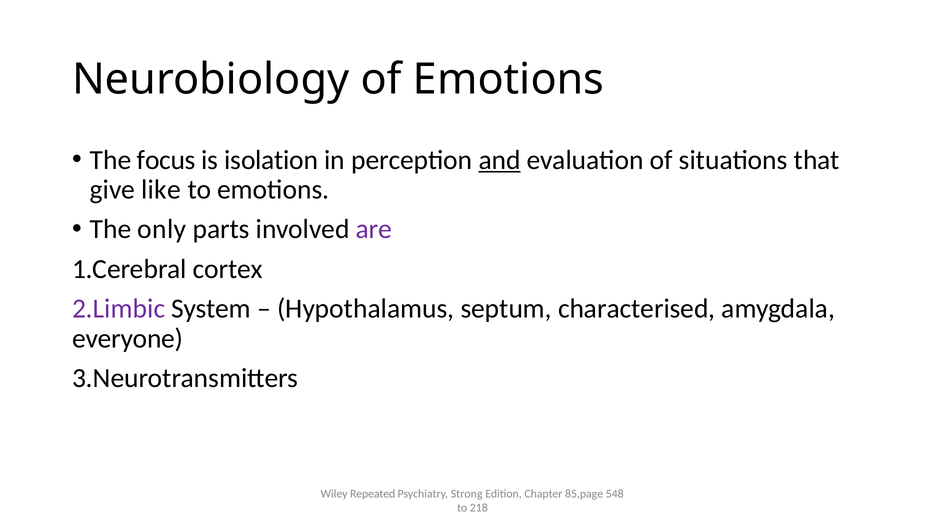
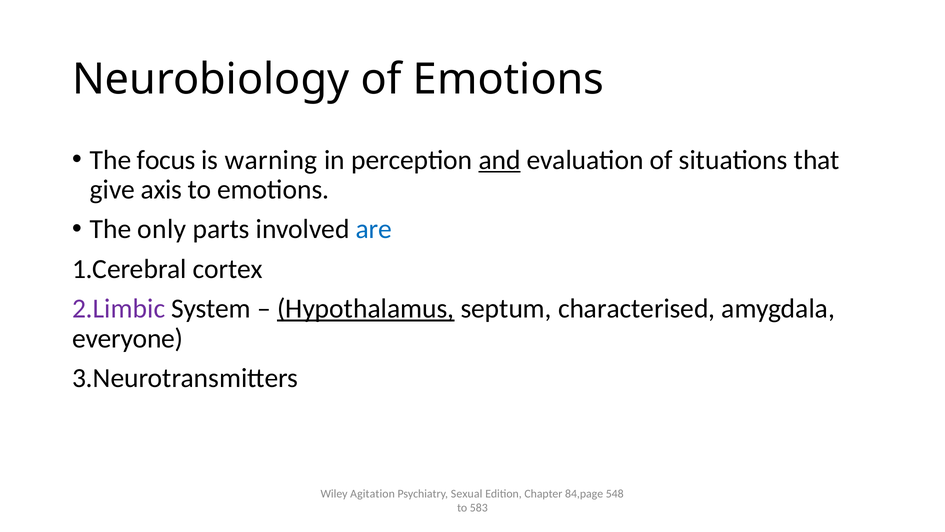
isolation: isolation -> warning
like: like -> axis
are colour: purple -> blue
Hypothalamus underline: none -> present
Repeated: Repeated -> Agitation
Strong: Strong -> Sexual
85,page: 85,page -> 84,page
218: 218 -> 583
